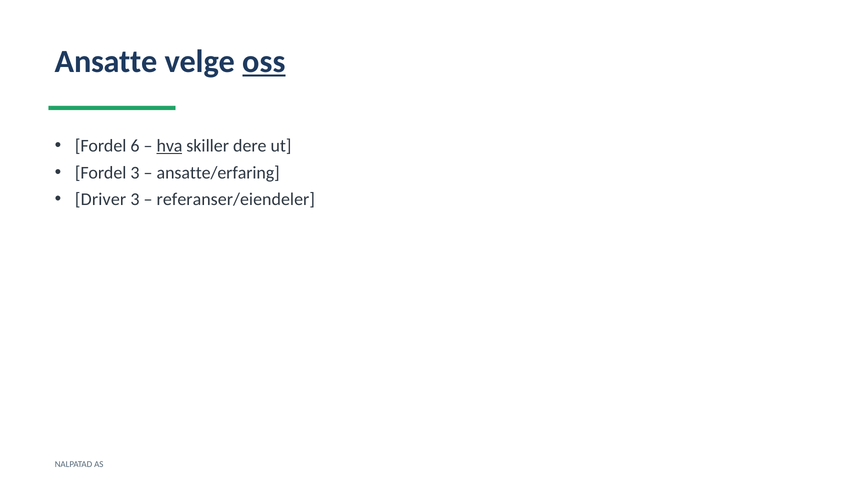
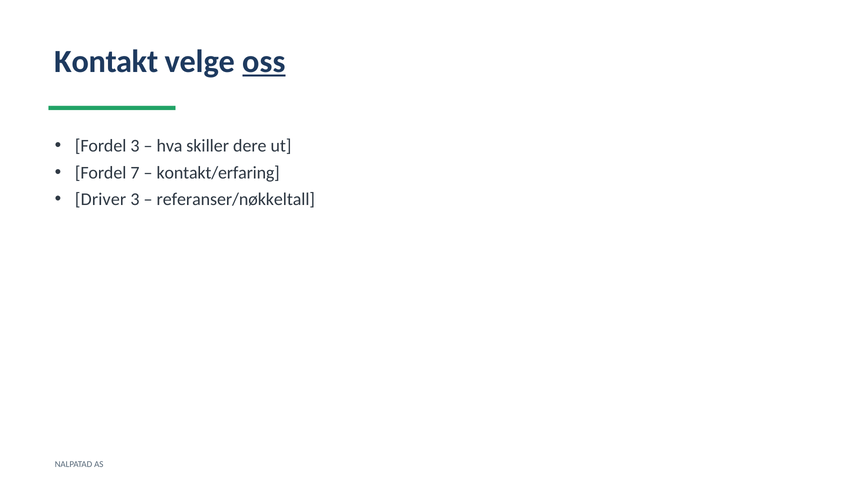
Ansatte: Ansatte -> Kontakt
Fordel 6: 6 -> 3
hva underline: present -> none
Fordel 3: 3 -> 7
ansatte/erfaring: ansatte/erfaring -> kontakt/erfaring
referanser/eiendeler: referanser/eiendeler -> referanser/nøkkeltall
